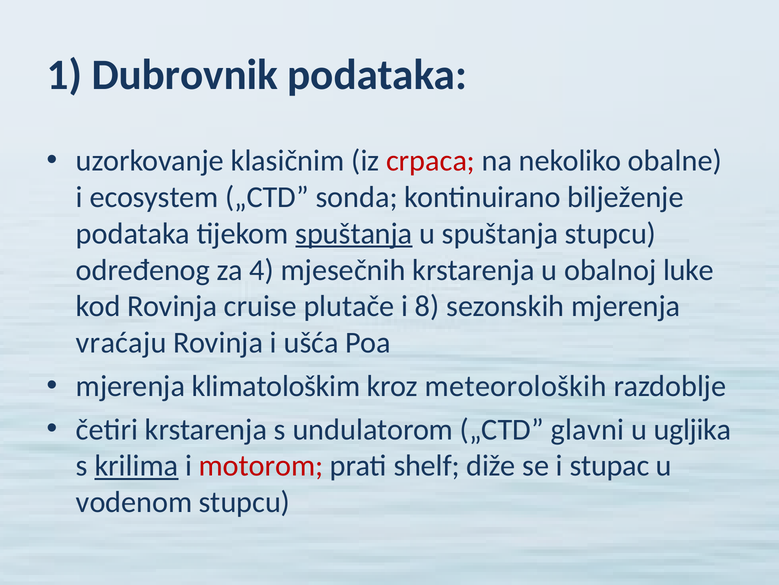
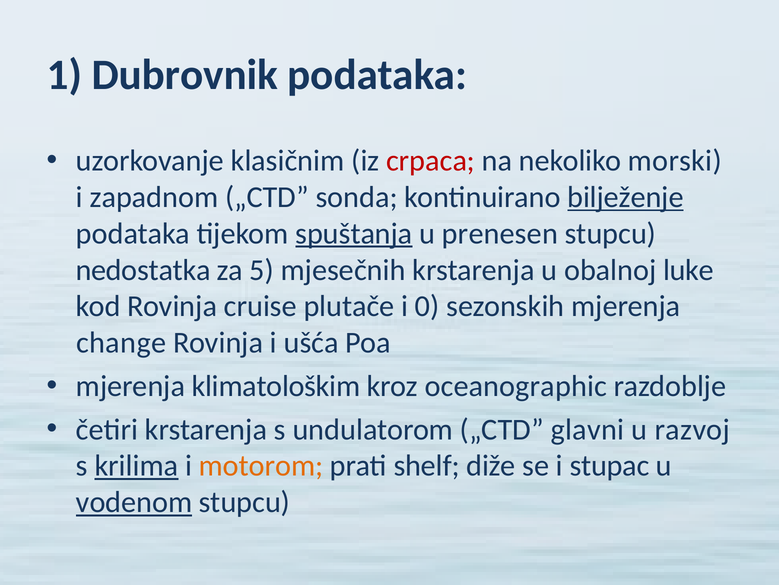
obalne: obalne -> morski
ecosystem: ecosystem -> zapadnom
bilježenje underline: none -> present
u spuštanja: spuštanja -> prenesen
određenog: određenog -> nedostatka
4: 4 -> 5
8: 8 -> 0
vraćaju: vraćaju -> change
meteoroloških: meteoroloških -> oceanographic
ugljika: ugljika -> razvoj
motorom colour: red -> orange
vodenom underline: none -> present
